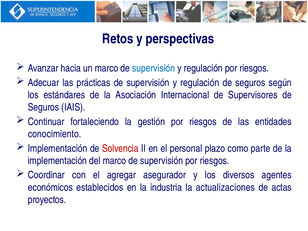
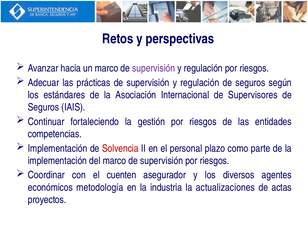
supervisión at (154, 68) colour: blue -> purple
conocimiento: conocimiento -> competencias
agregar: agregar -> cuenten
establecidos: establecidos -> metodología
